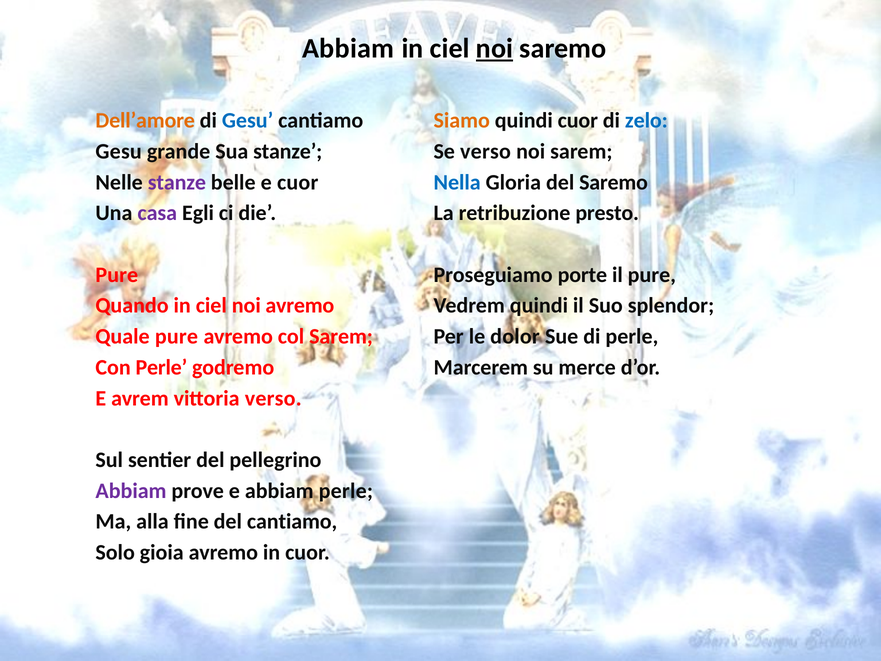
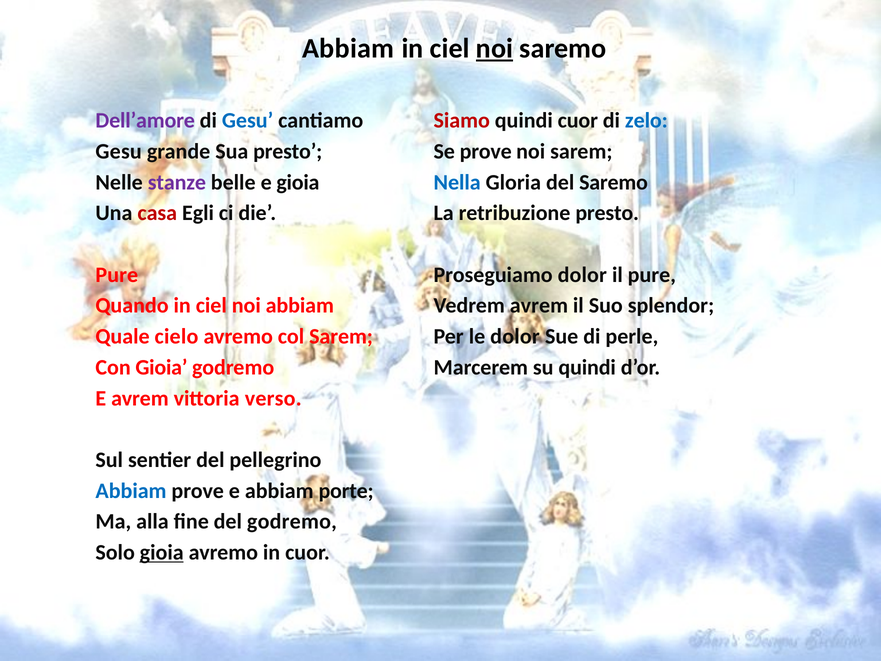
Dell’amore colour: orange -> purple
Siamo colour: orange -> red
Sua stanze: stanze -> presto
Se verso: verso -> prove
e cuor: cuor -> gioia
casa colour: purple -> red
Proseguiamo porte: porte -> dolor
noi avremo: avremo -> abbiam
Vedrem quindi: quindi -> avrem
Quale pure: pure -> cielo
Con Perle: Perle -> Gioia
su merce: merce -> quindi
Abbiam at (131, 491) colour: purple -> blue
abbiam perle: perle -> porte
del cantiamo: cantiamo -> godremo
gioia at (162, 552) underline: none -> present
